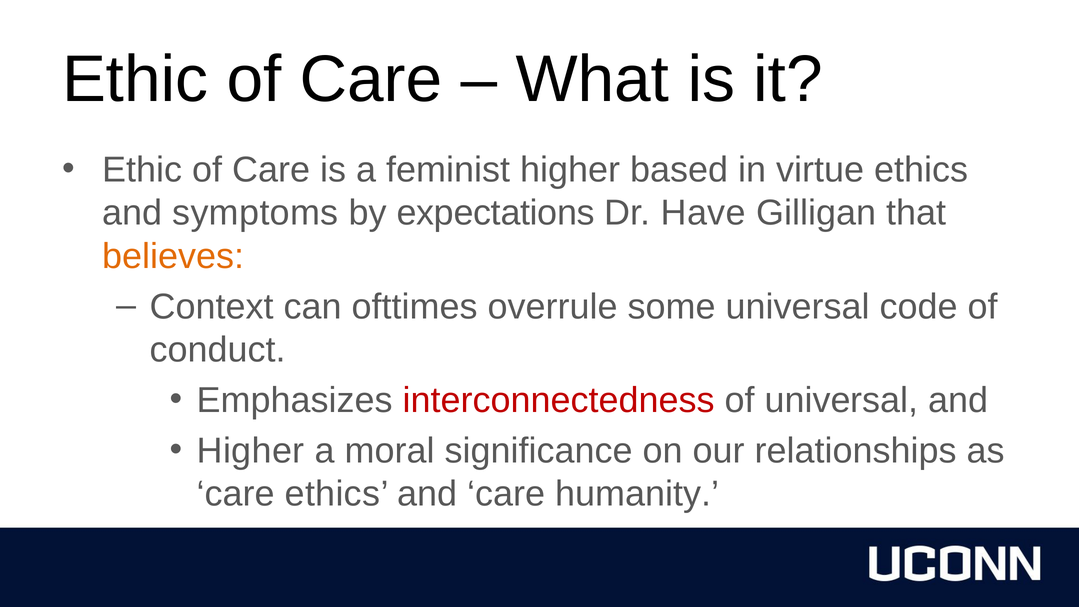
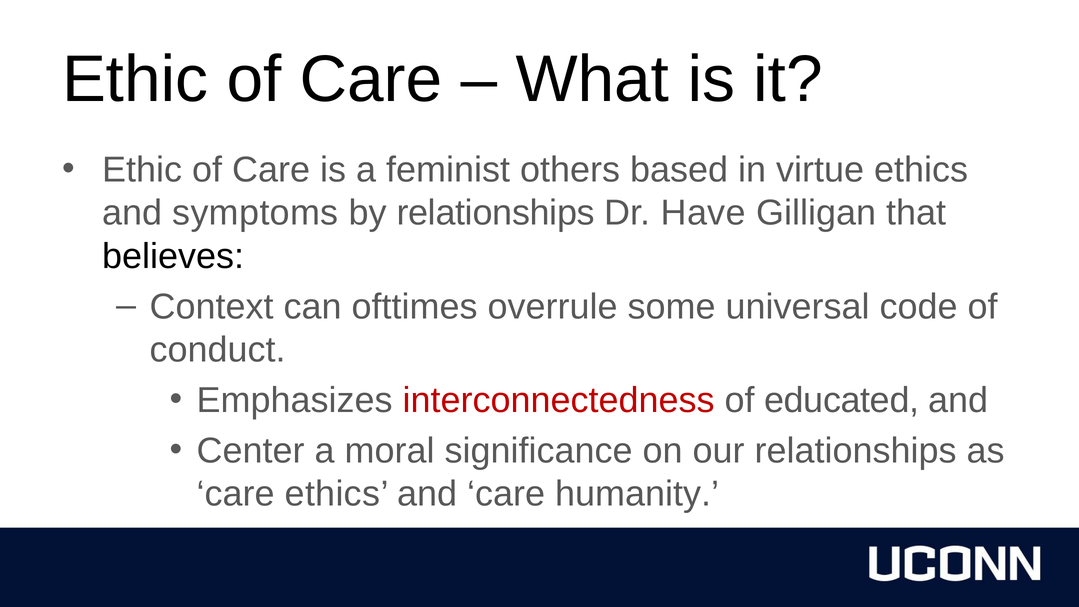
feminist higher: higher -> others
by expectations: expectations -> relationships
believes colour: orange -> black
of universal: universal -> educated
Higher at (251, 451): Higher -> Center
